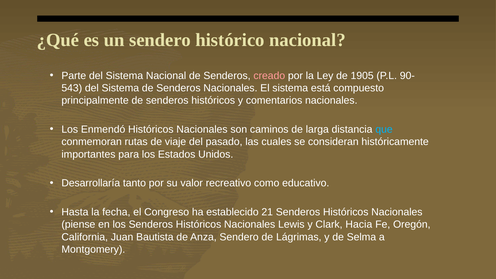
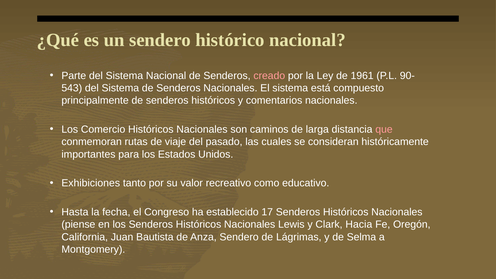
1905: 1905 -> 1961
Enmendó: Enmendó -> Comercio
que colour: light blue -> pink
Desarrollaría: Desarrollaría -> Exhibiciones
21: 21 -> 17
